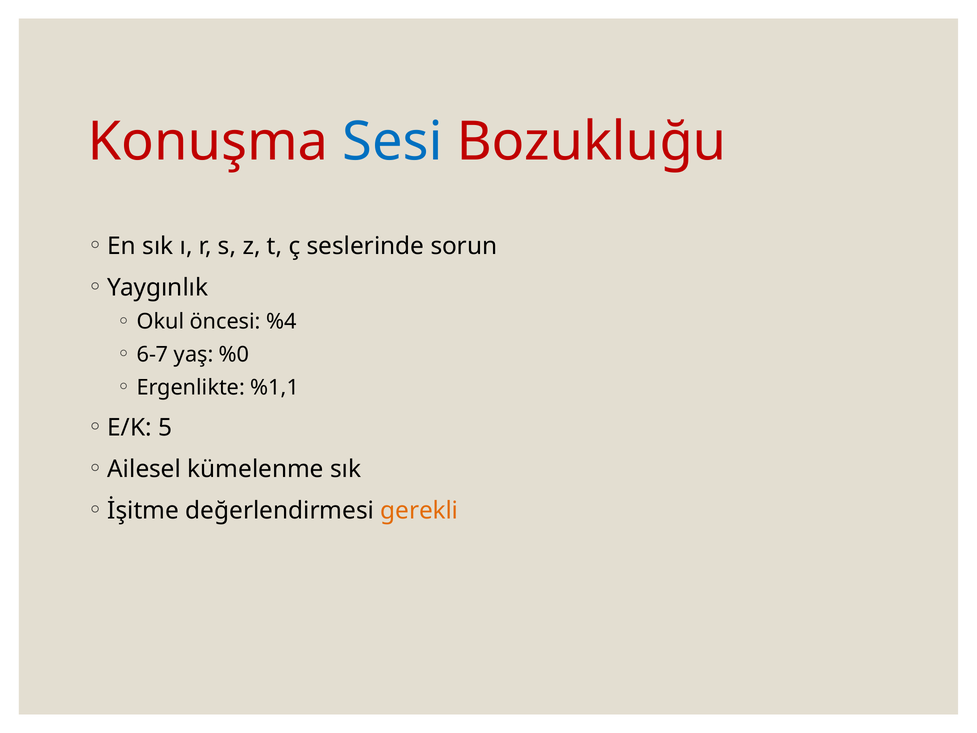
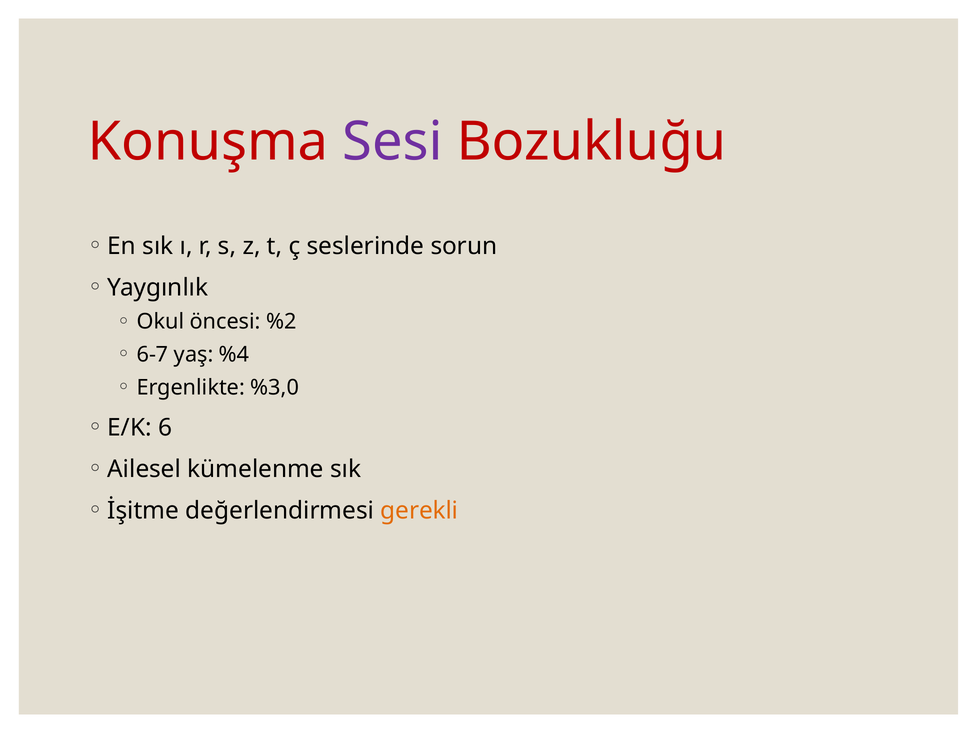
Sesi colour: blue -> purple
%4: %4 -> %2
%0: %0 -> %4
%1,1: %1,1 -> %3,0
5: 5 -> 6
